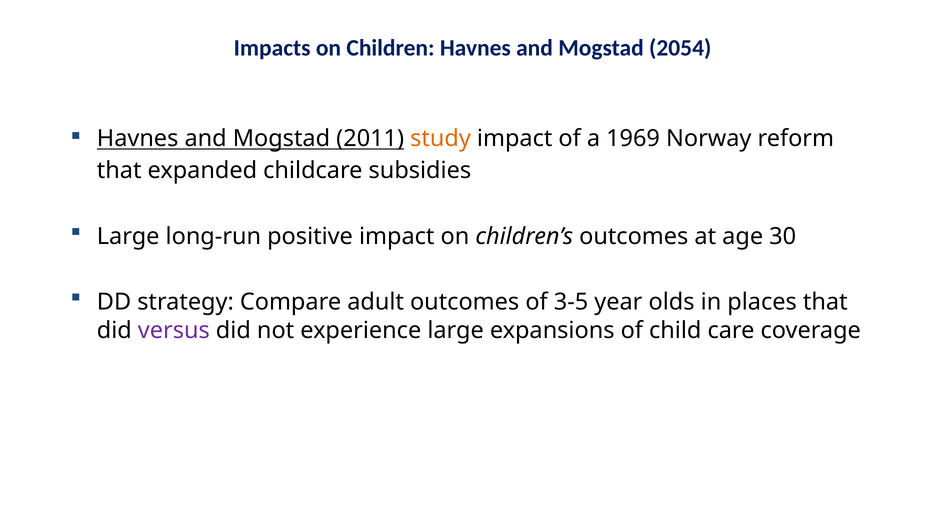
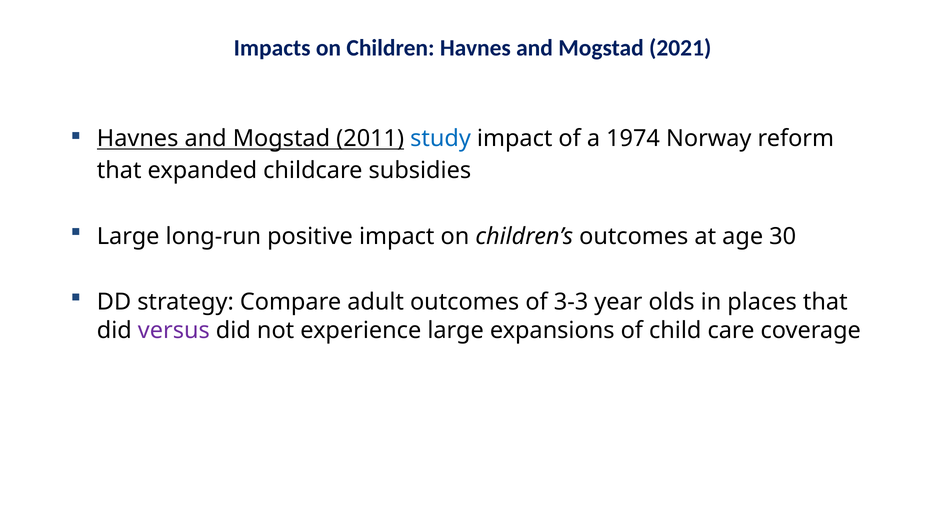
2054: 2054 -> 2021
study colour: orange -> blue
1969: 1969 -> 1974
3-5: 3-5 -> 3-3
